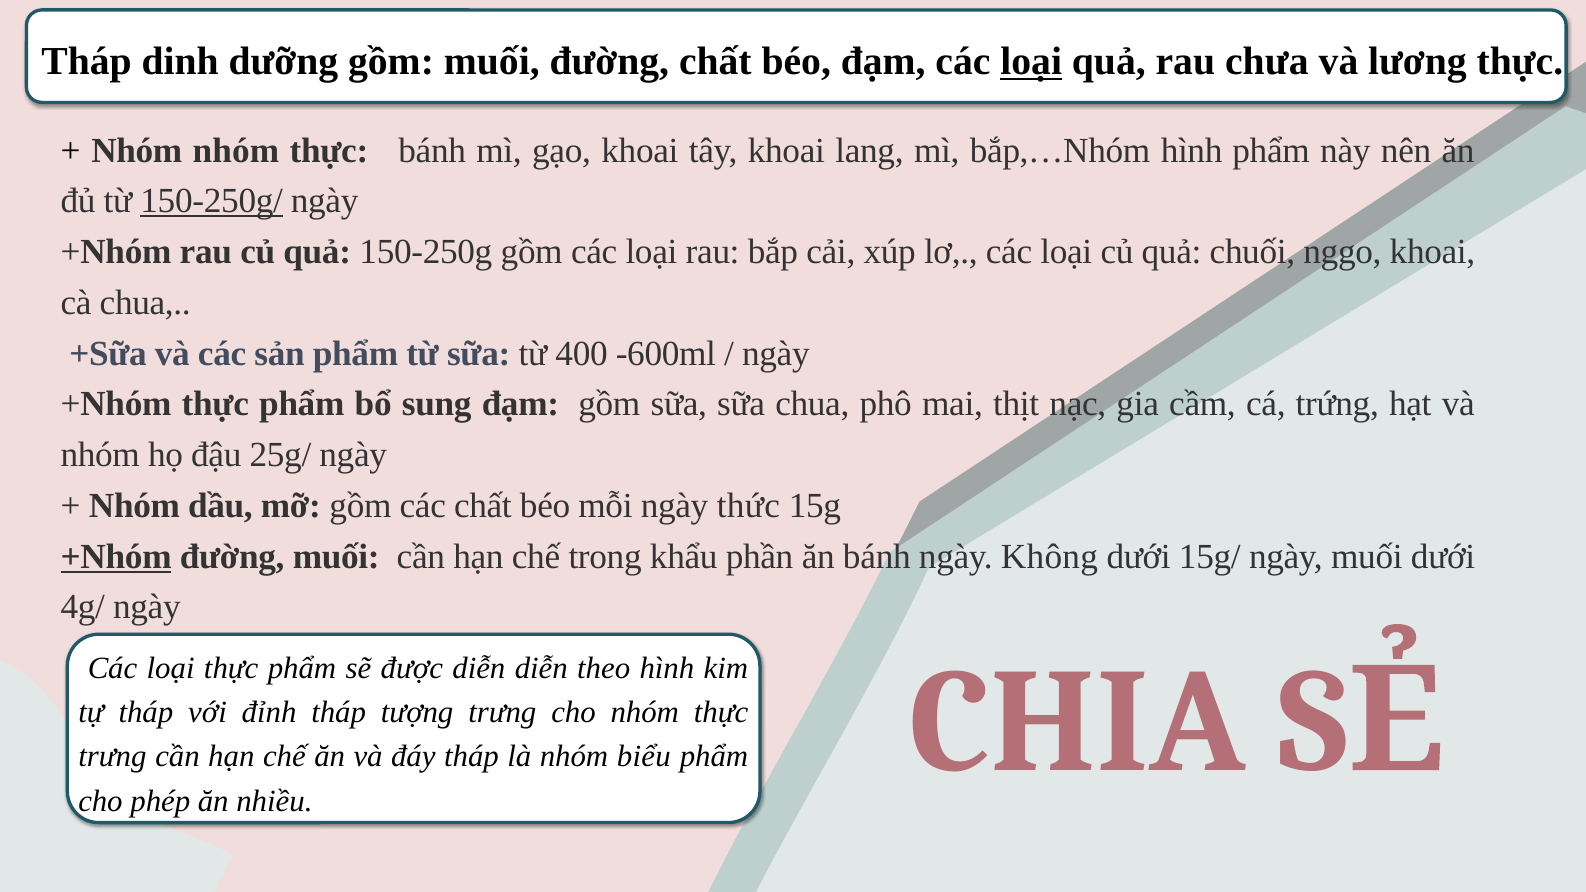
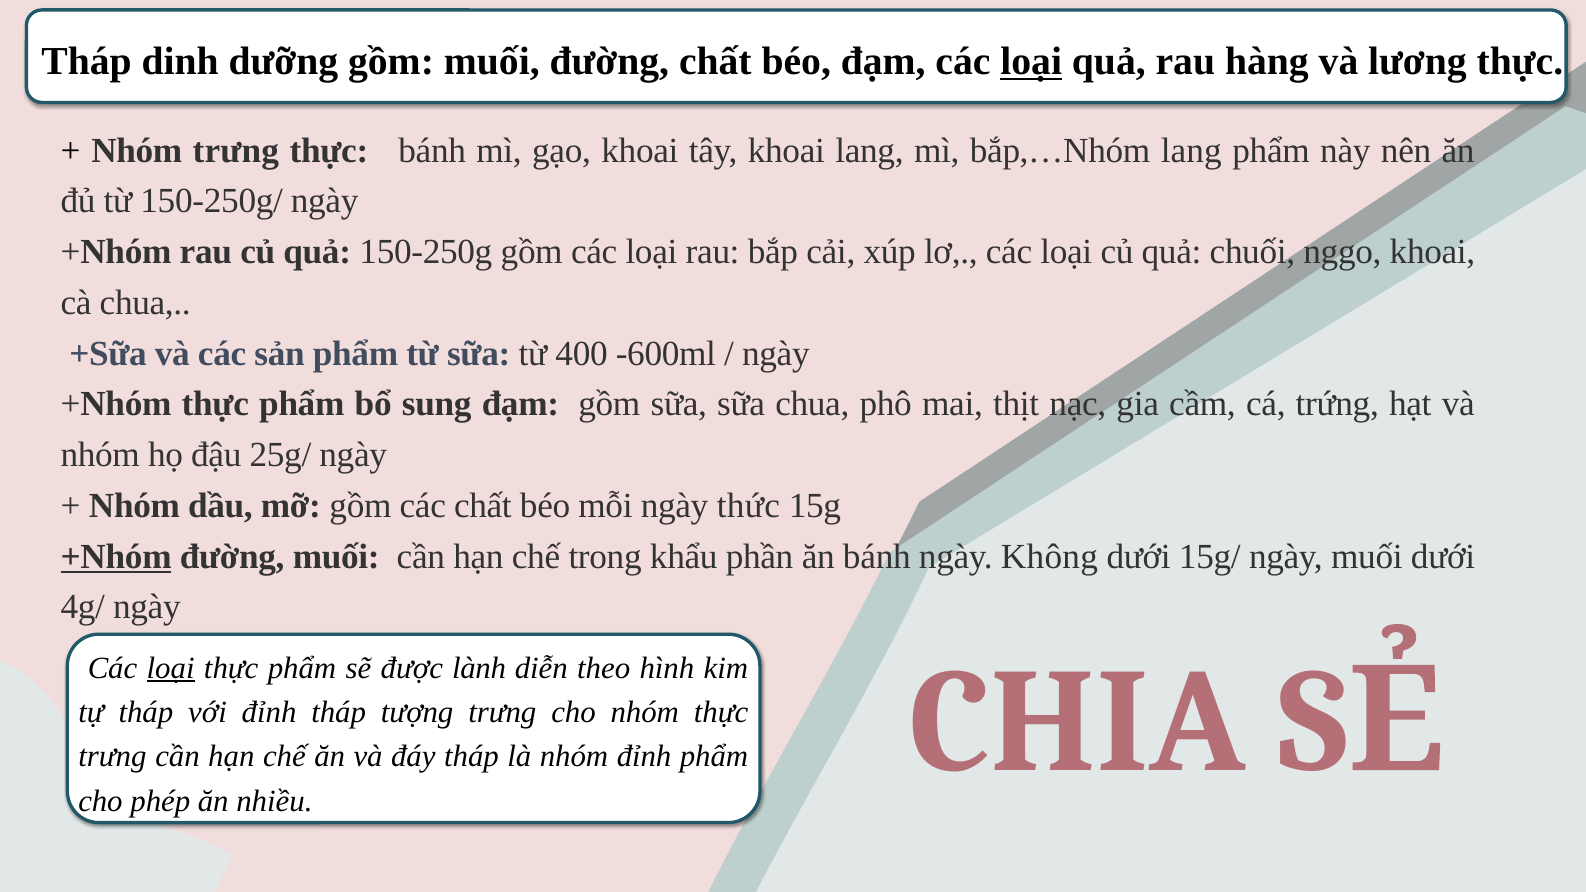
chưa: chưa -> hàng
Nhóm nhóm: nhóm -> trưng
bắp,…Nhóm hình: hình -> lang
150-250g/ underline: present -> none
loại at (171, 668) underline: none -> present
được diễn: diễn -> lành
nhóm biểu: biểu -> đỉnh
